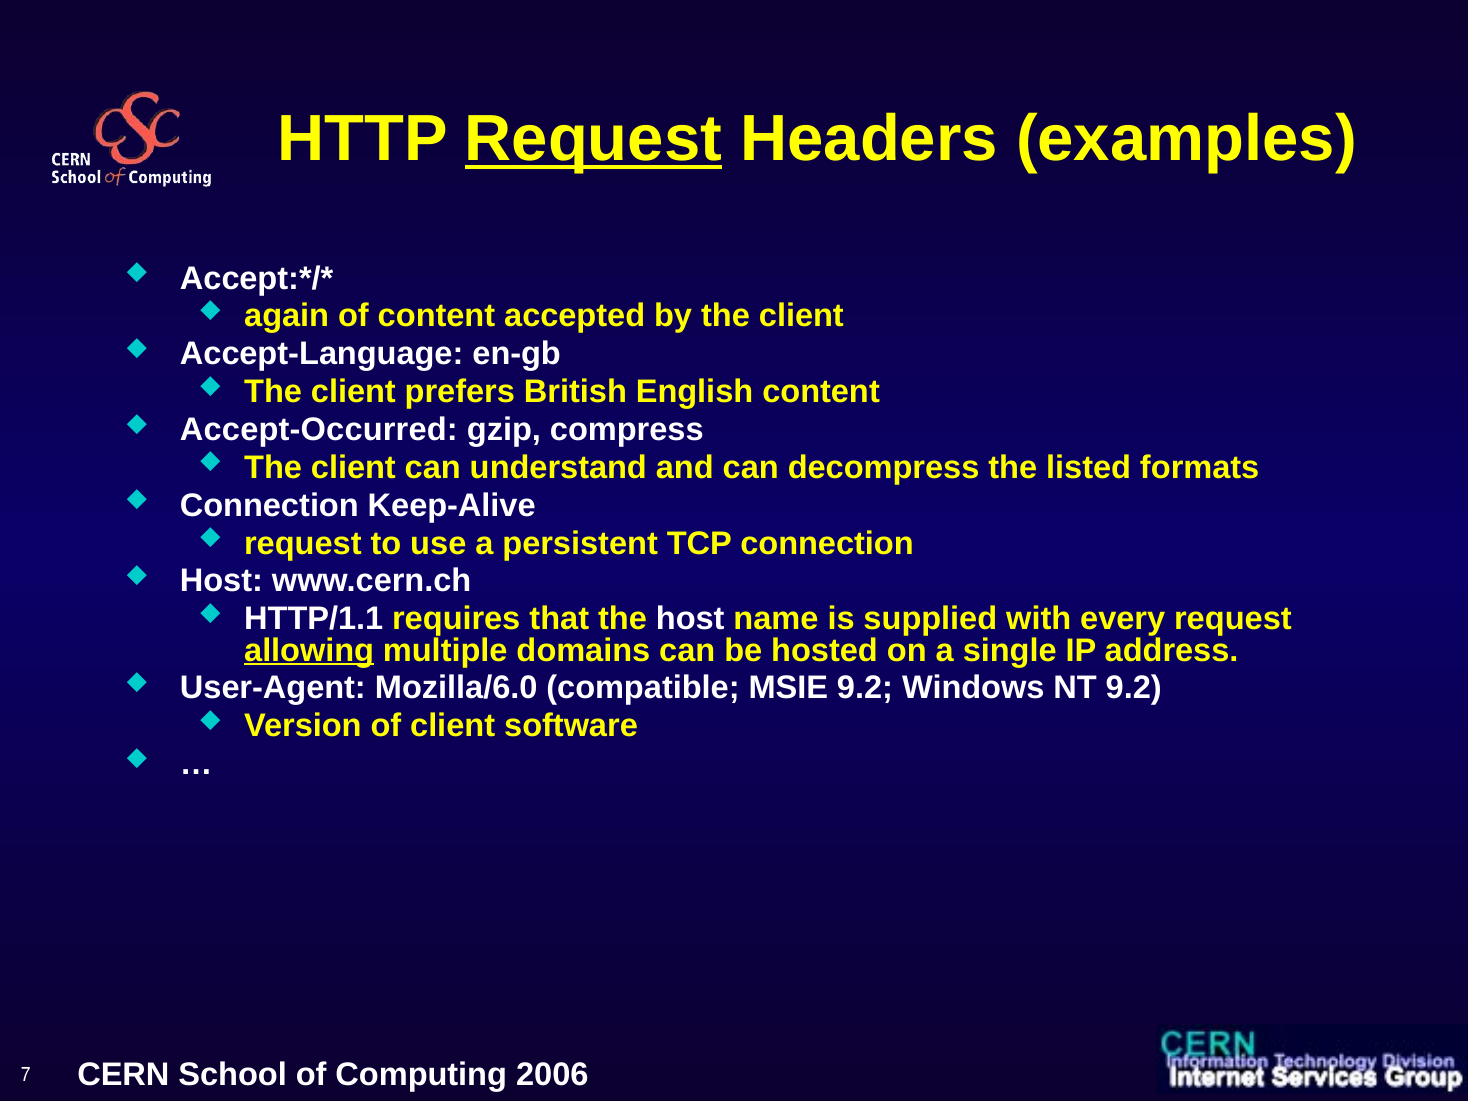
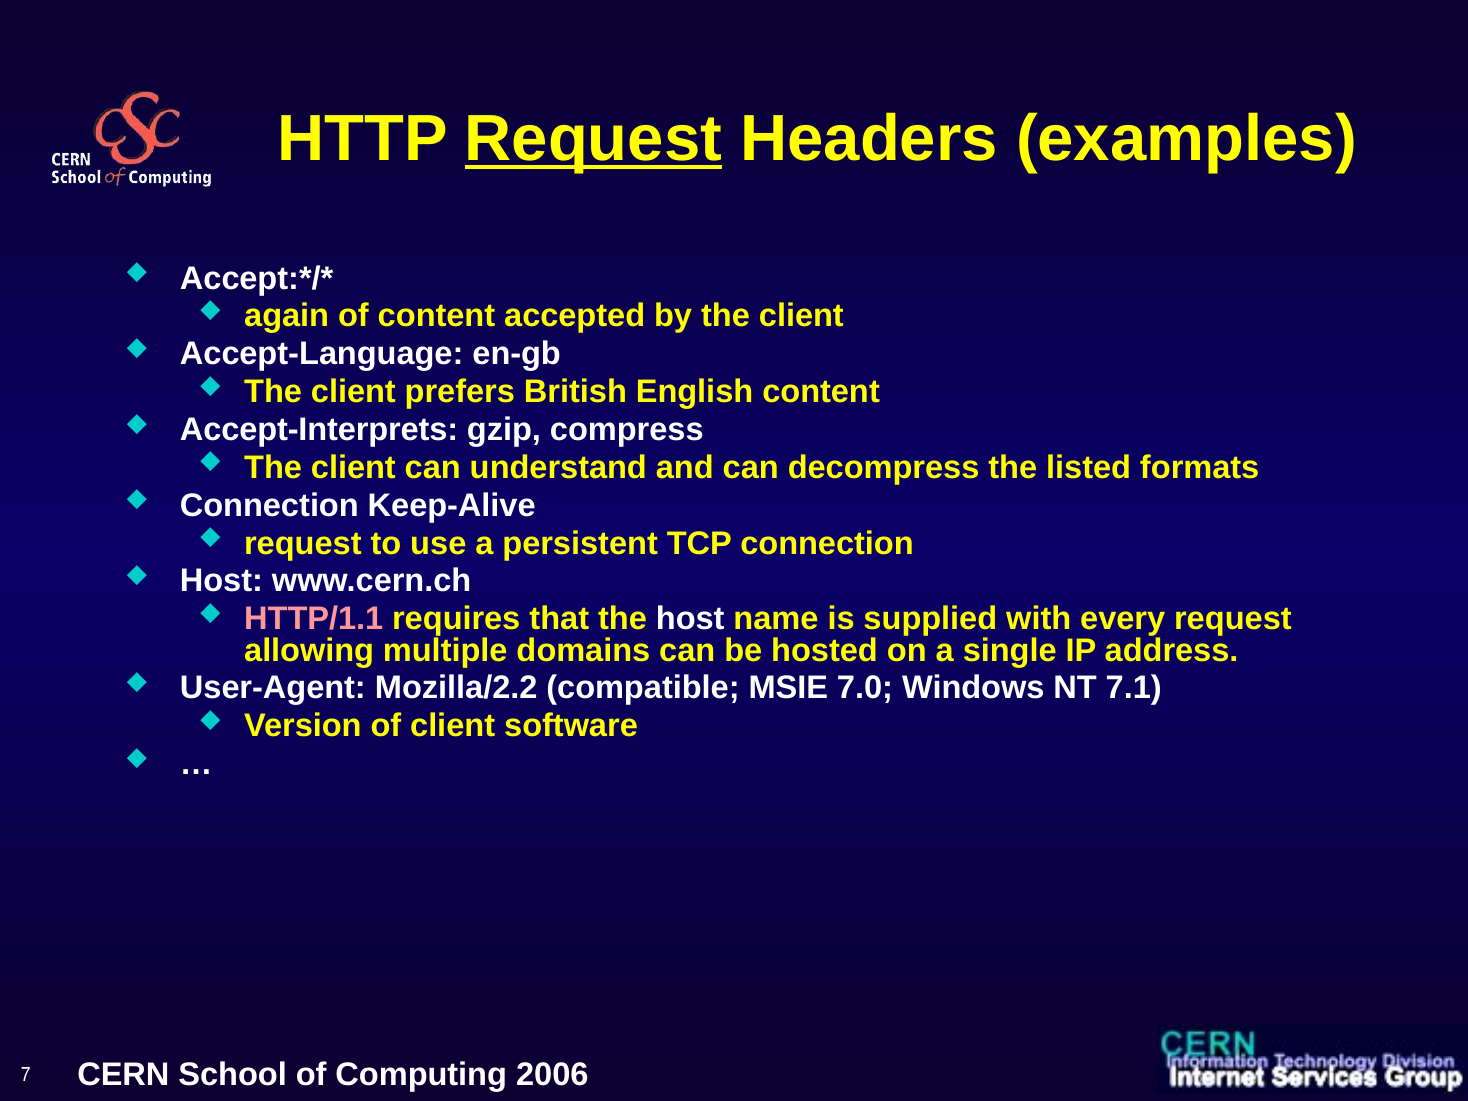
Accept-Occurred: Accept-Occurred -> Accept-Interprets
HTTP/1.1 colour: white -> pink
allowing underline: present -> none
Mozilla/6.0: Mozilla/6.0 -> Mozilla/2.2
MSIE 9.2: 9.2 -> 7.0
NT 9.2: 9.2 -> 7.1
